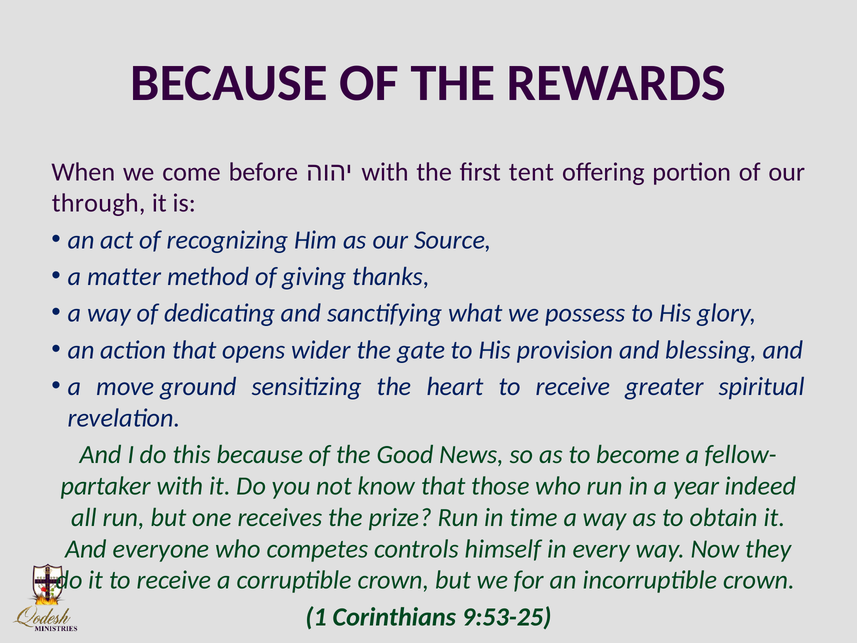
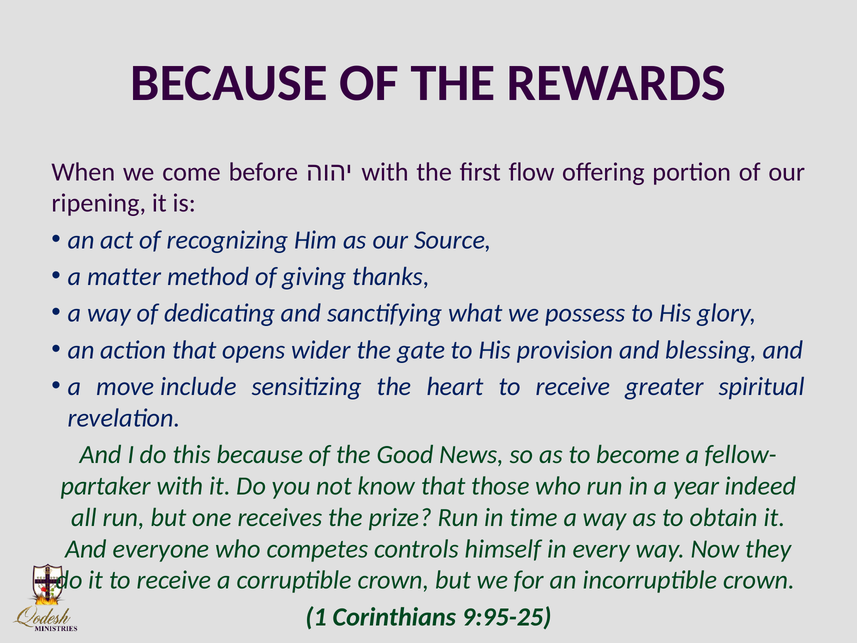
tent: tent -> flow
through: through -> ripening
ground: ground -> include
9:53-25: 9:53-25 -> 9:95-25
